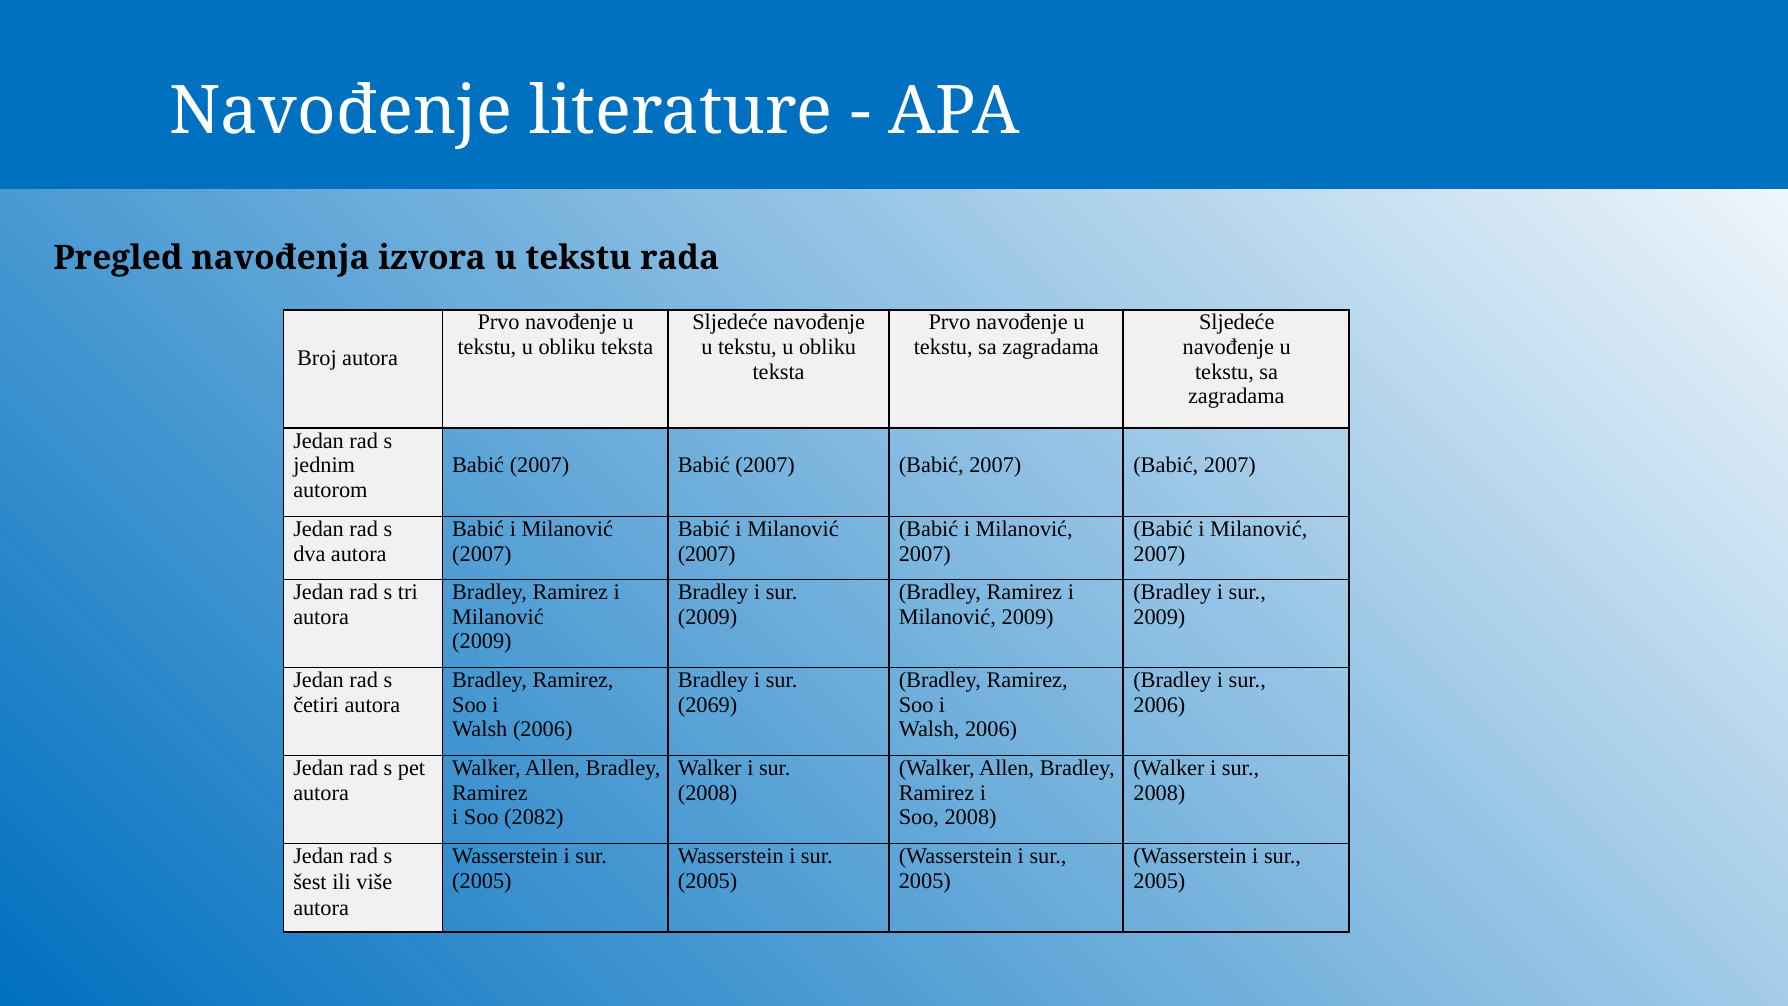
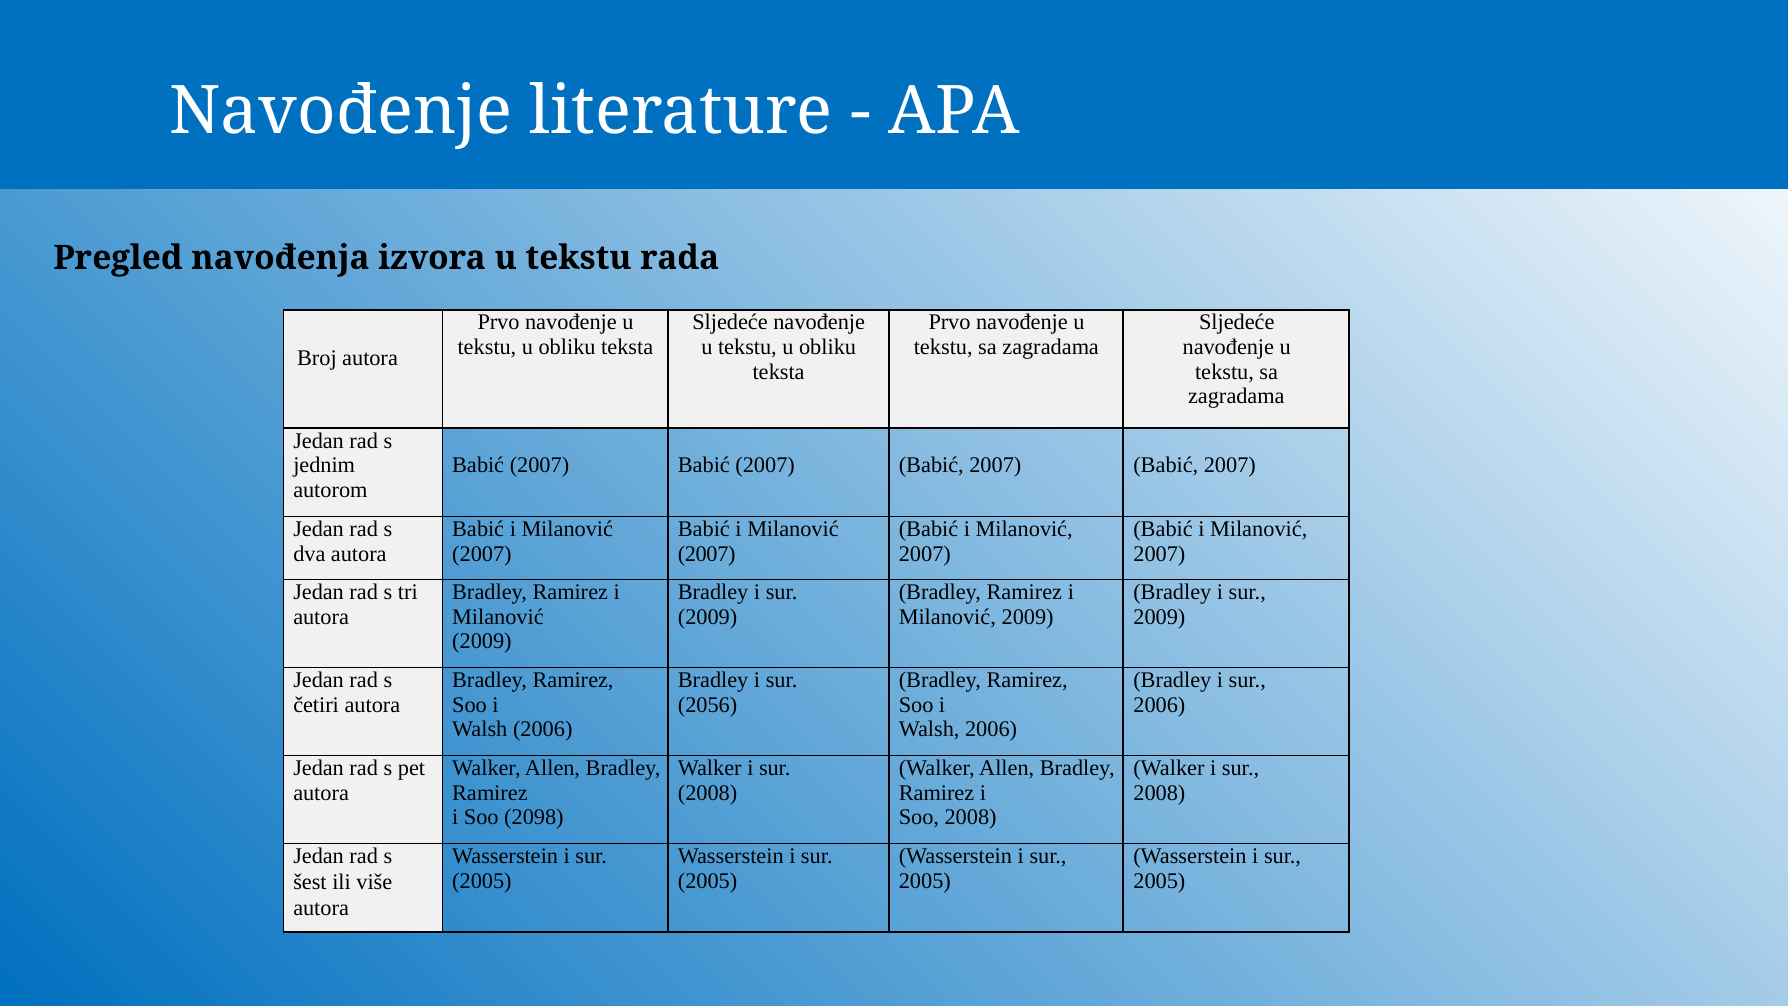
2069: 2069 -> 2056
2082: 2082 -> 2098
